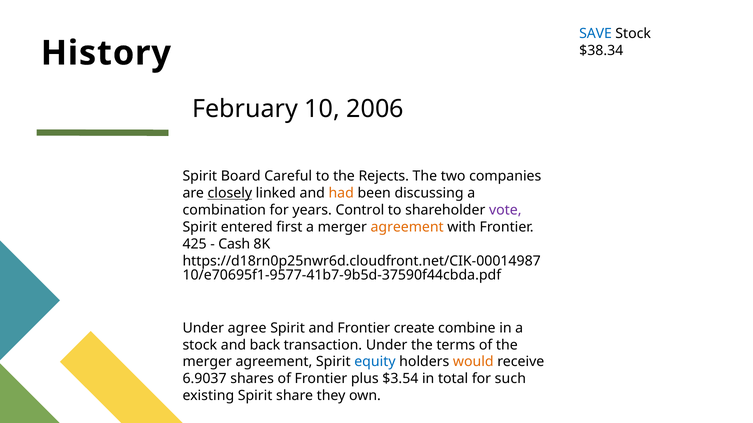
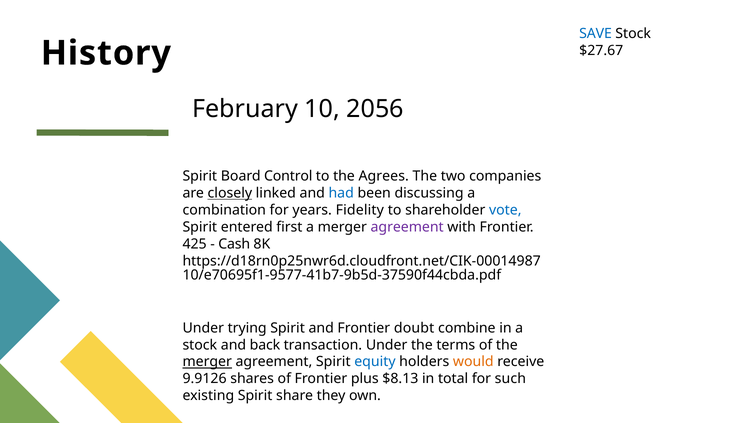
$38.34: $38.34 -> $27.67
2006: 2006 -> 2056
Careful: Careful -> Control
Rejects: Rejects -> Agrees
had colour: orange -> blue
Control: Control -> Fidelity
vote colour: purple -> blue
agreement at (407, 227) colour: orange -> purple
agree: agree -> trying
create: create -> doubt
merger at (207, 362) underline: none -> present
6.9037: 6.9037 -> 9.9126
$3.54: $3.54 -> $8.13
